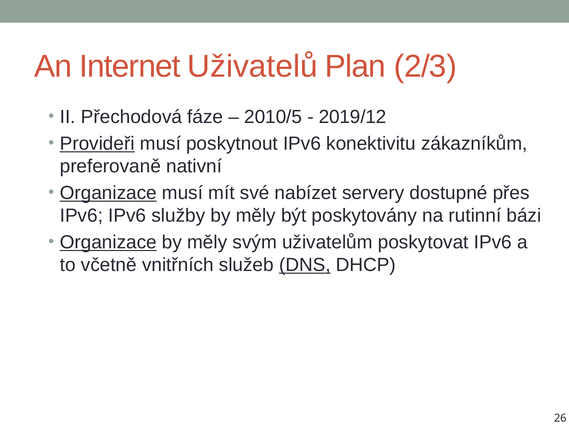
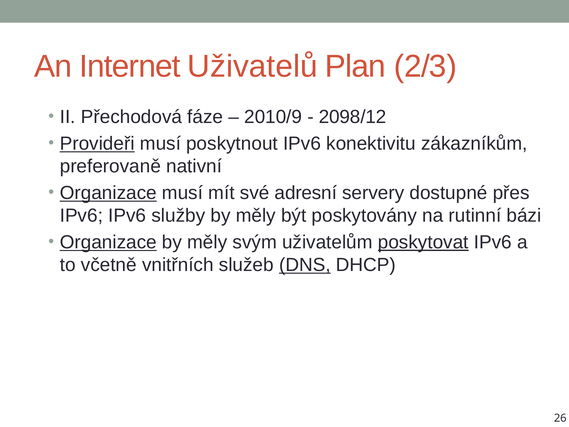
2010/5: 2010/5 -> 2010/9
2019/12: 2019/12 -> 2098/12
nabízet: nabízet -> adresní
poskytovat underline: none -> present
